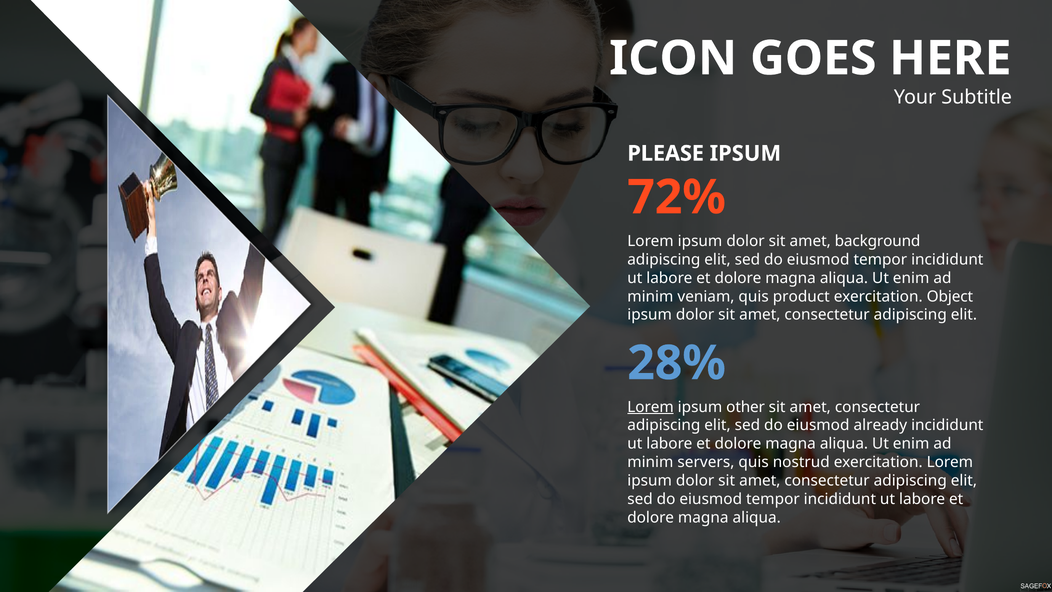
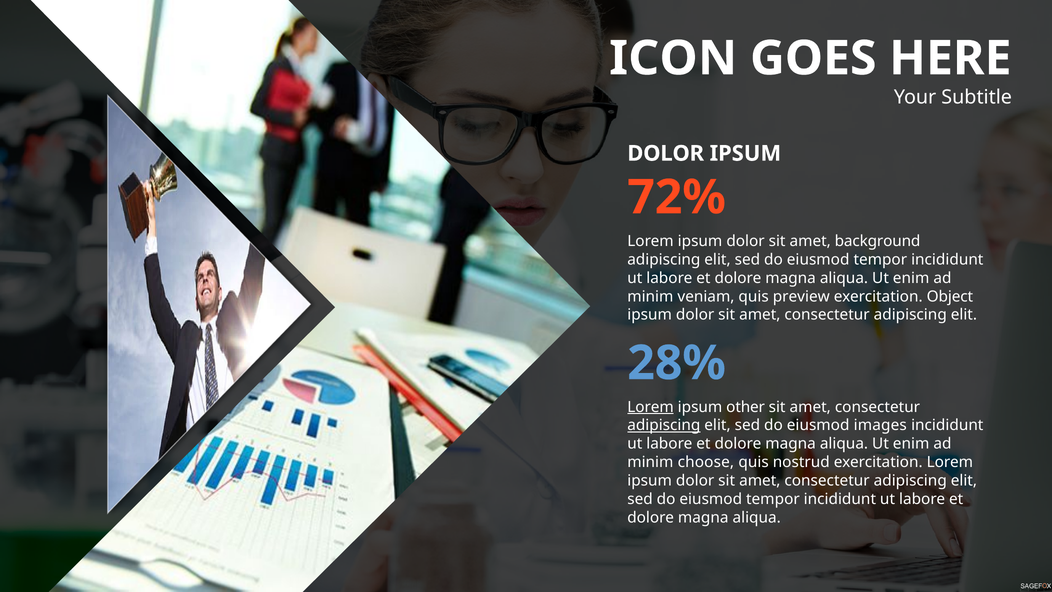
PLEASE at (666, 153): PLEASE -> DOLOR
product: product -> preview
adipiscing at (664, 425) underline: none -> present
already: already -> images
servers: servers -> choose
